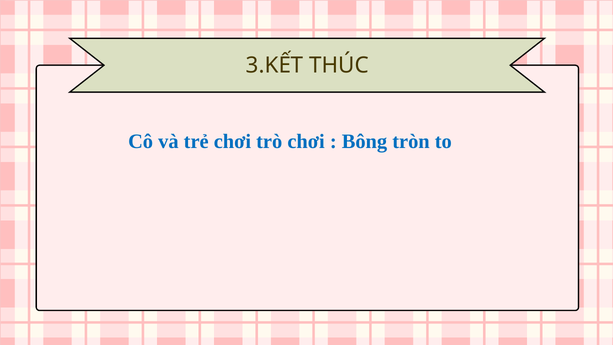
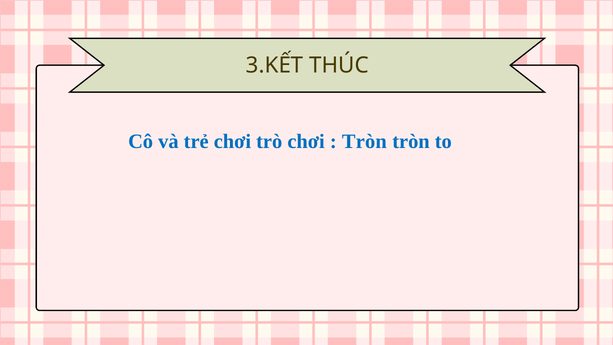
Bông at (364, 142): Bông -> Tròn
